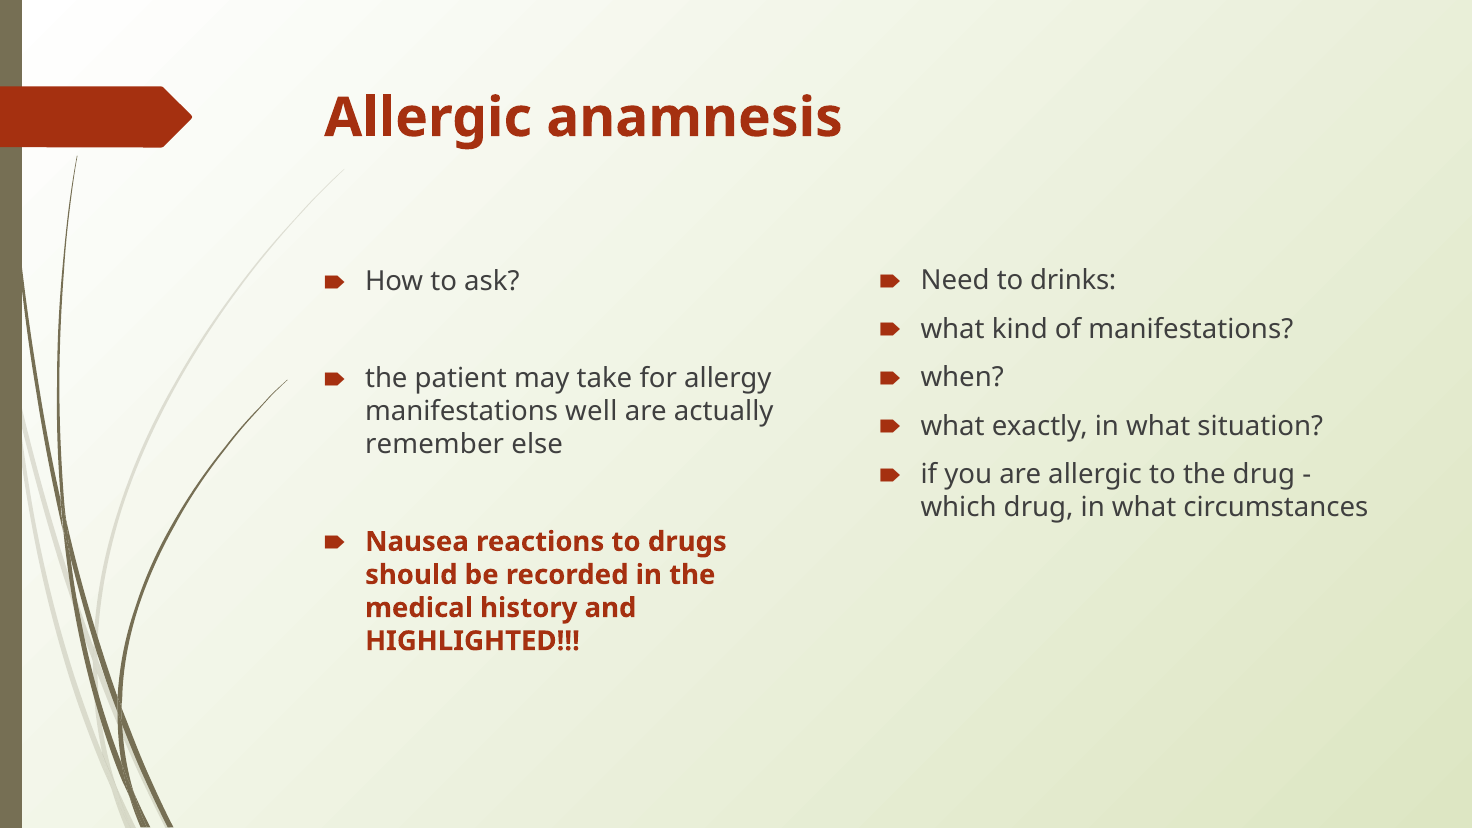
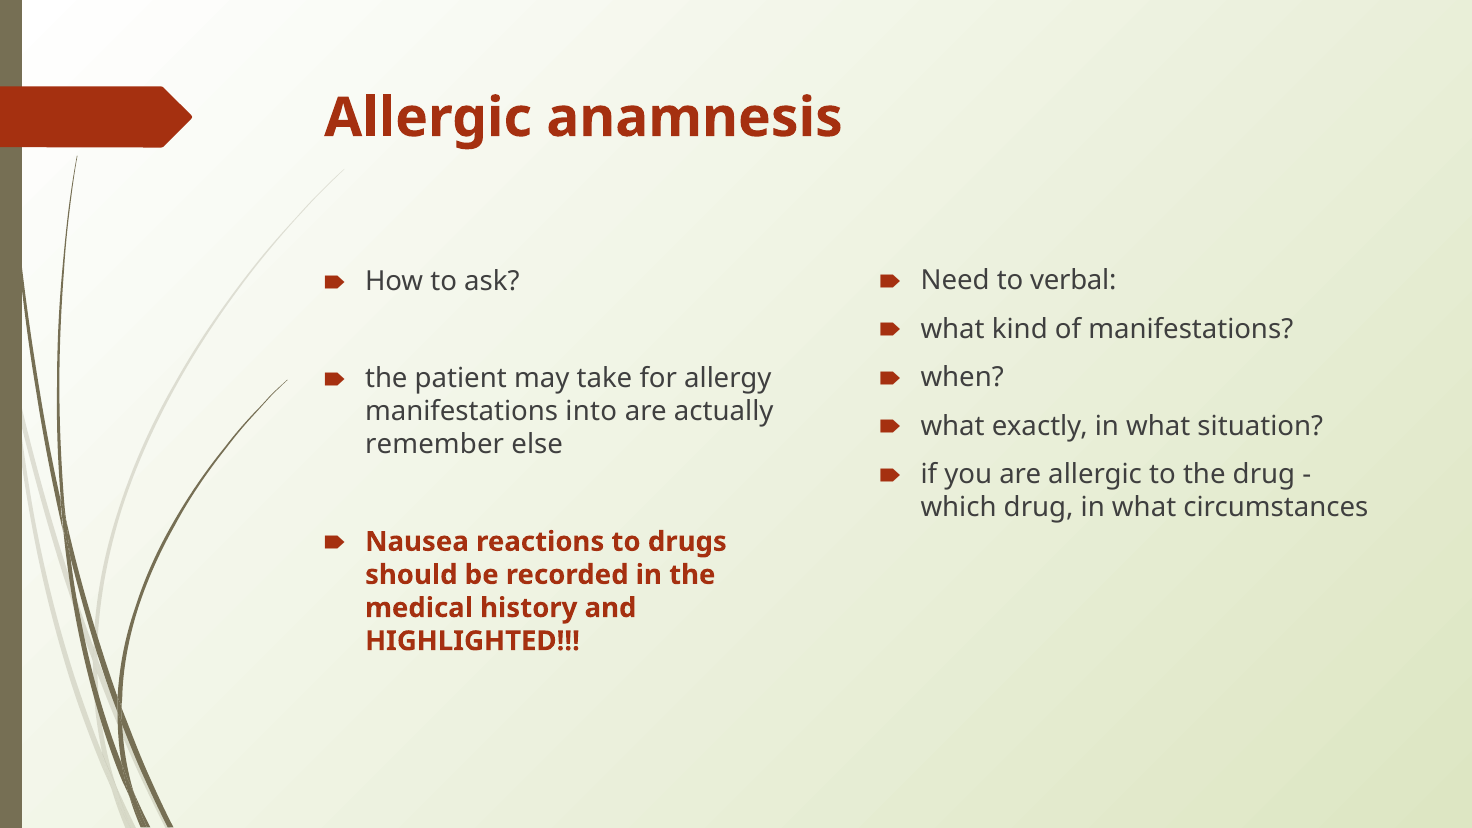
drinks: drinks -> verbal
well: well -> into
